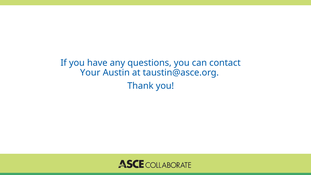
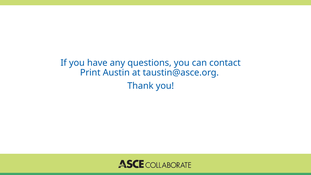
Your: Your -> Print
